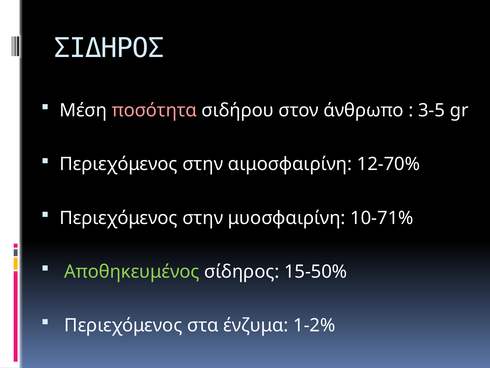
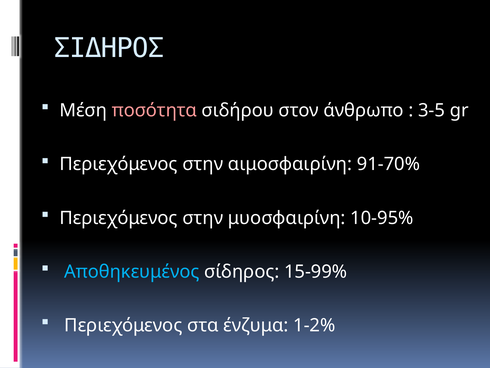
12-70%: 12-70% -> 91-70%
10-71%: 10-71% -> 10-95%
Αποθηκευμένος colour: light green -> light blue
15-50%: 15-50% -> 15-99%
